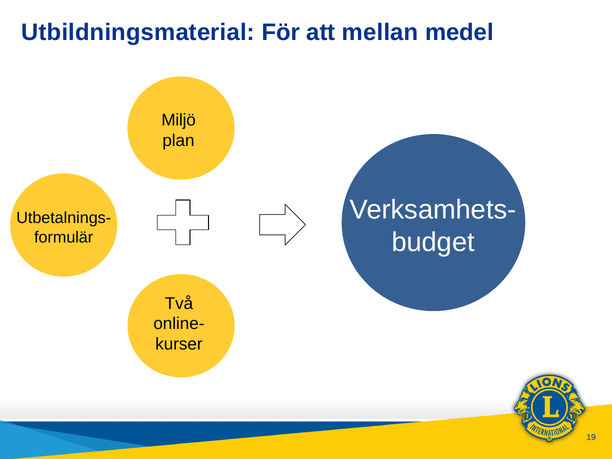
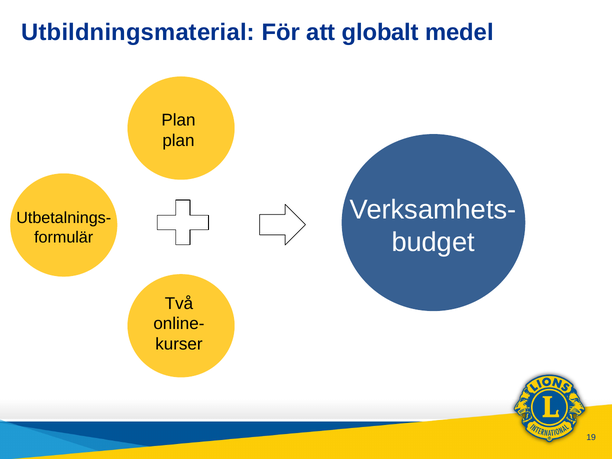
mellan: mellan -> globalt
Miljö at (179, 120): Miljö -> Plan
